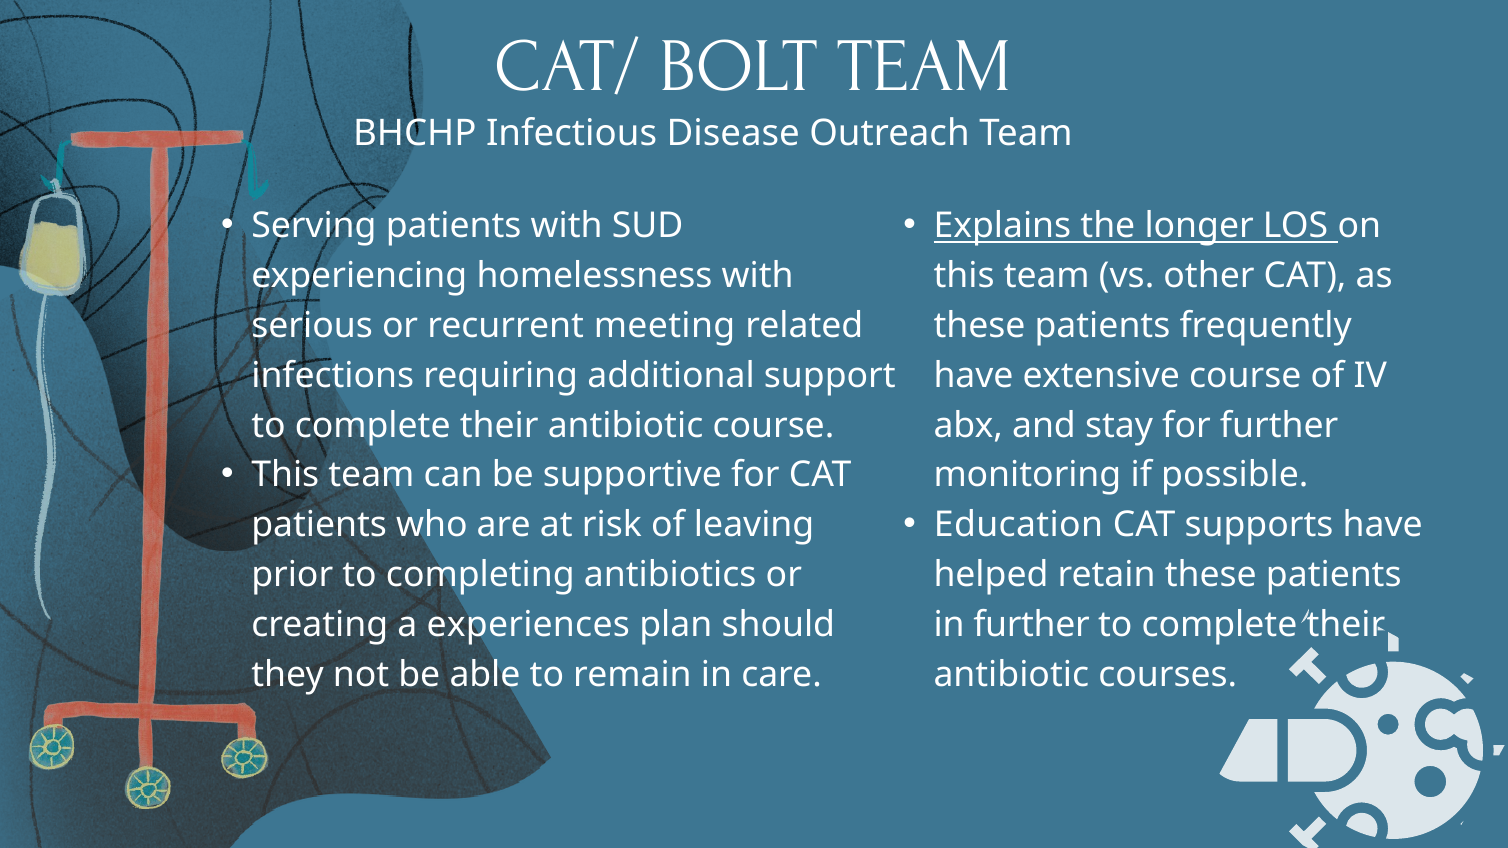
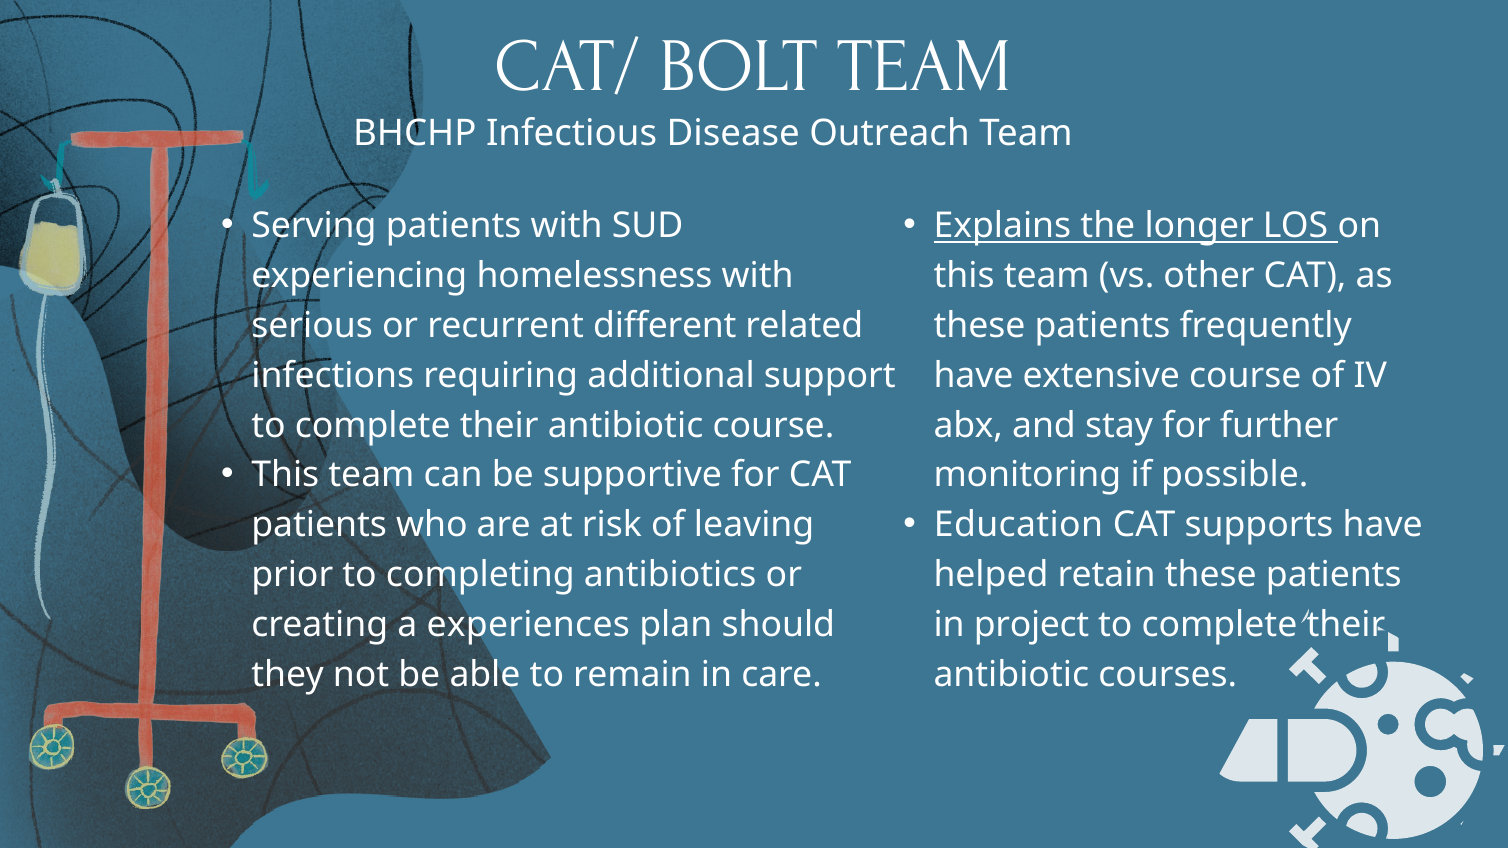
meeting: meeting -> different
in further: further -> project
